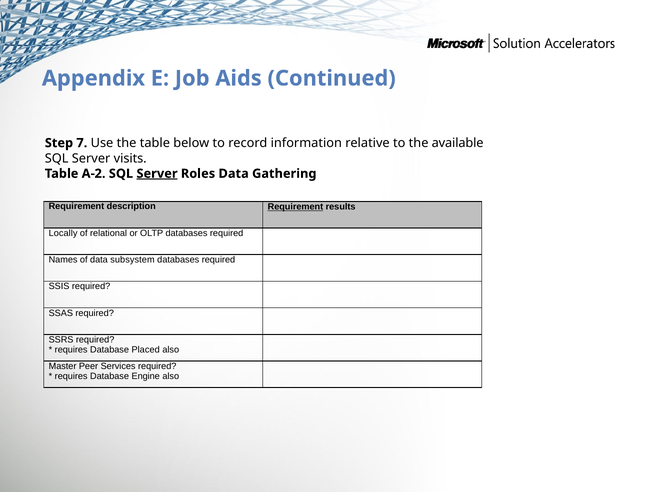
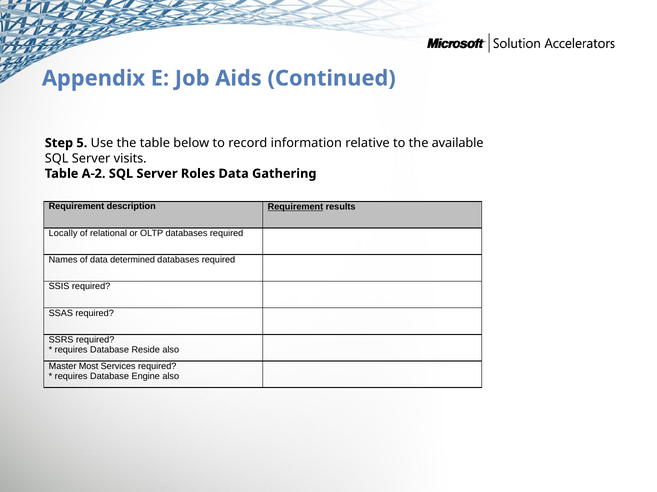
7: 7 -> 5
Server at (157, 174) underline: present -> none
subsystem: subsystem -> determined
Placed: Placed -> Reside
Peer: Peer -> Most
